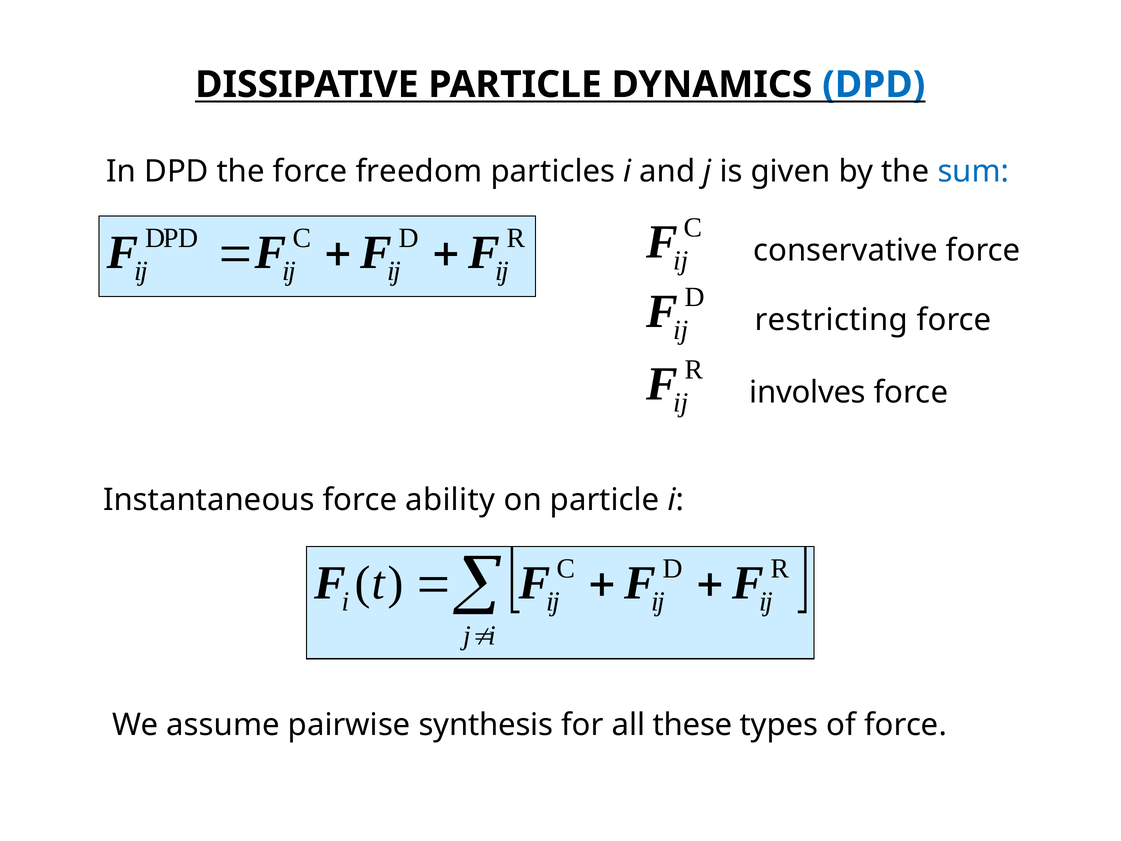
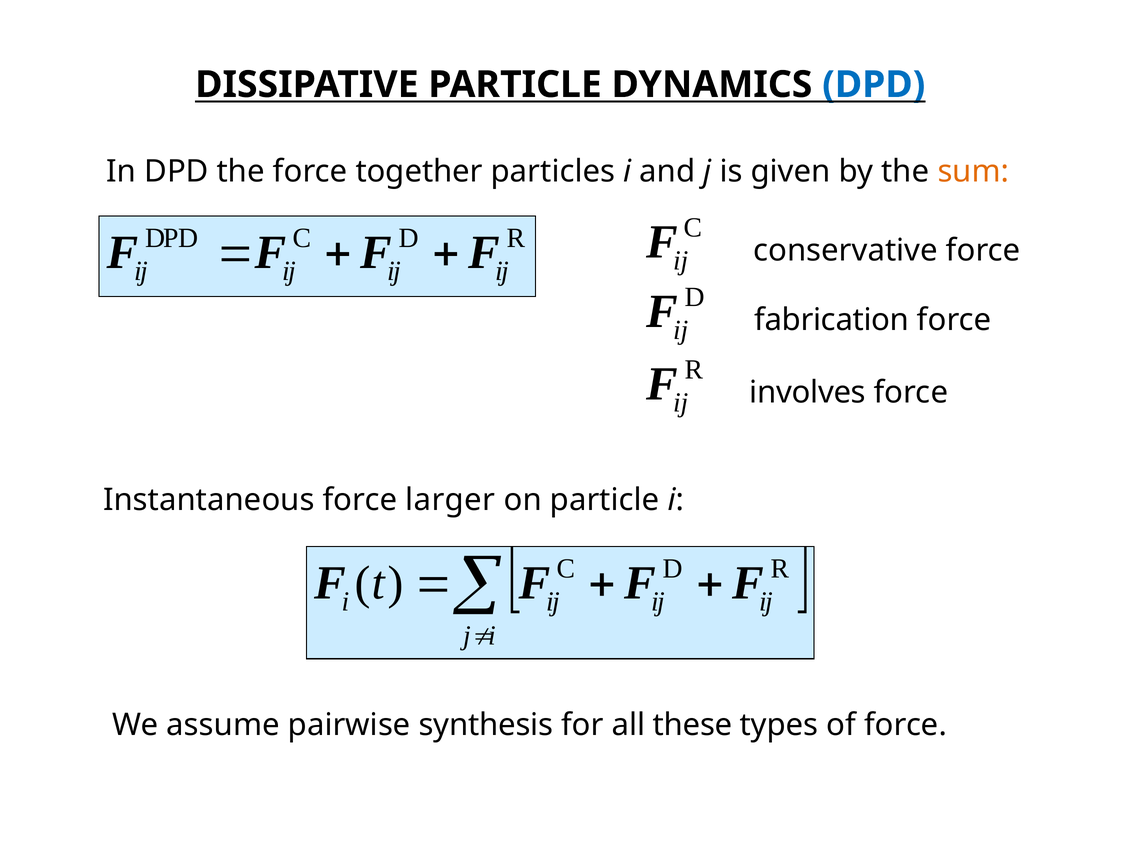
freedom: freedom -> together
sum colour: blue -> orange
restricting: restricting -> fabrication
ability: ability -> larger
